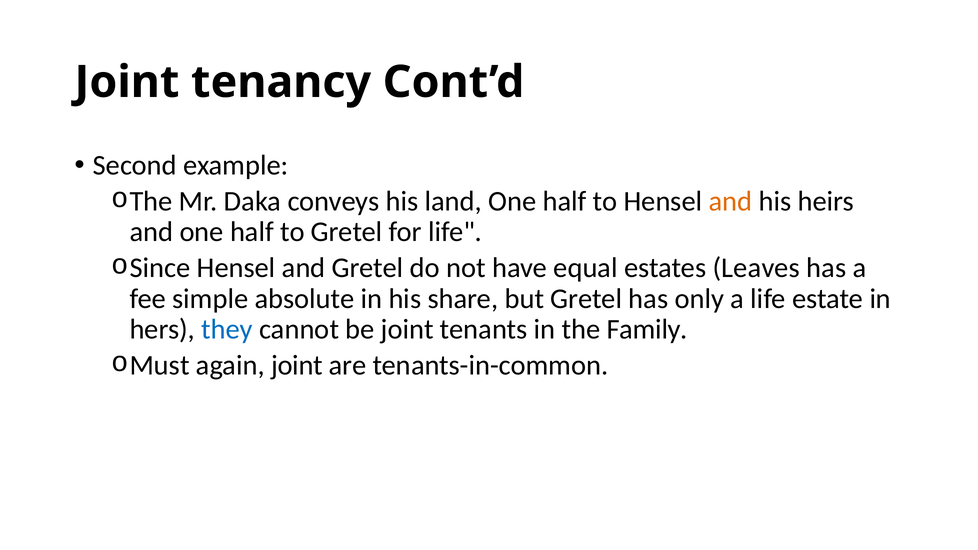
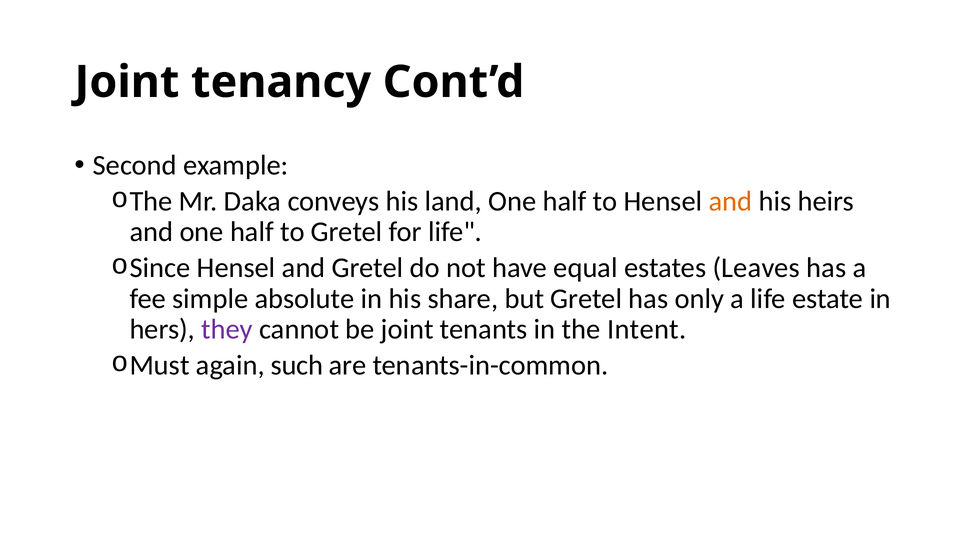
they colour: blue -> purple
Family: Family -> Intent
again joint: joint -> such
